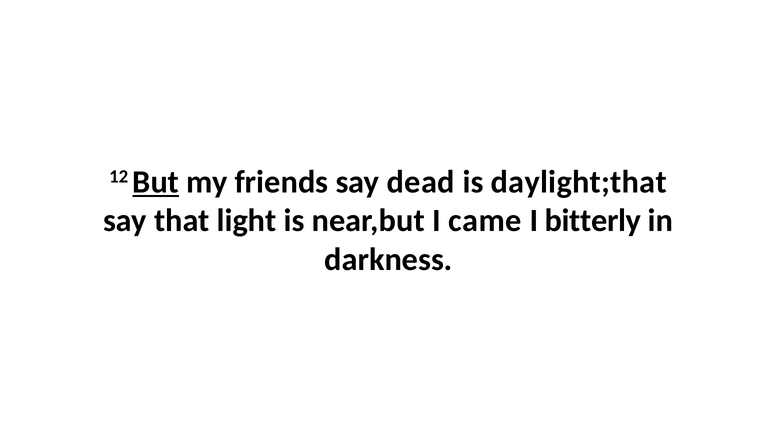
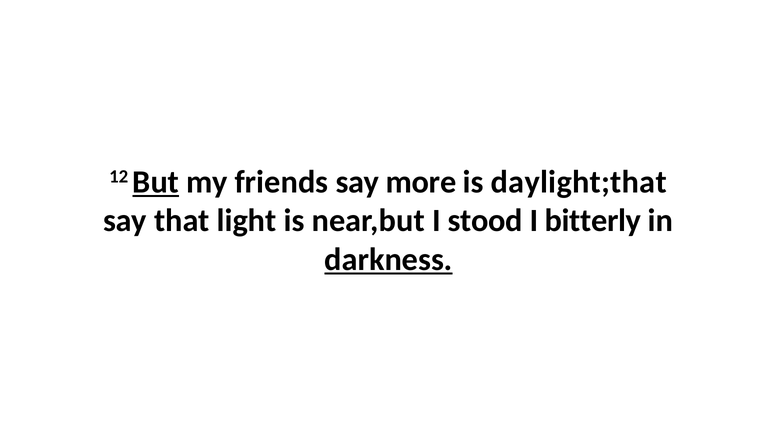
dead: dead -> more
came: came -> stood
darkness underline: none -> present
